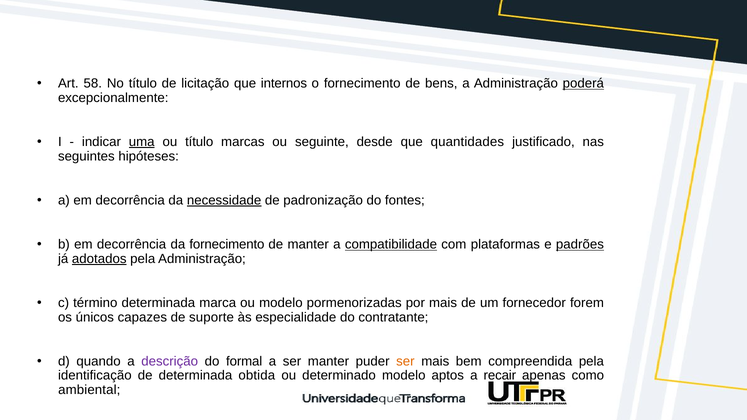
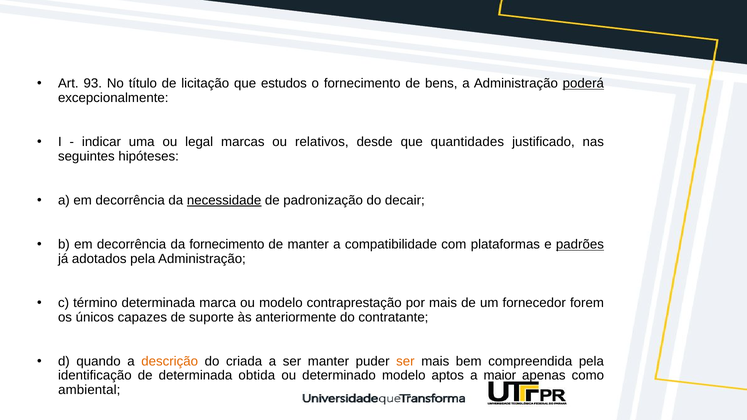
58: 58 -> 93
internos: internos -> estudos
uma underline: present -> none
ou título: título -> legal
seguinte: seguinte -> relativos
fontes: fontes -> decair
compatibilidade underline: present -> none
adotados underline: present -> none
pormenorizadas: pormenorizadas -> contraprestação
especialidade: especialidade -> anteriormente
descrição colour: purple -> orange
formal: formal -> criada
recair: recair -> maior
